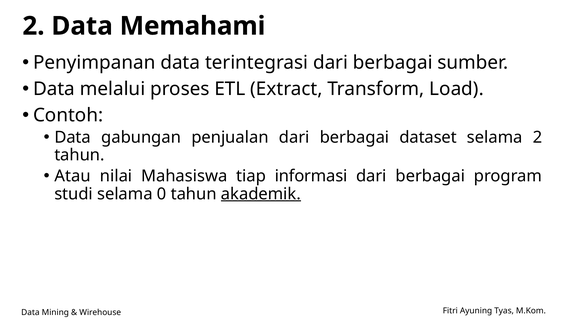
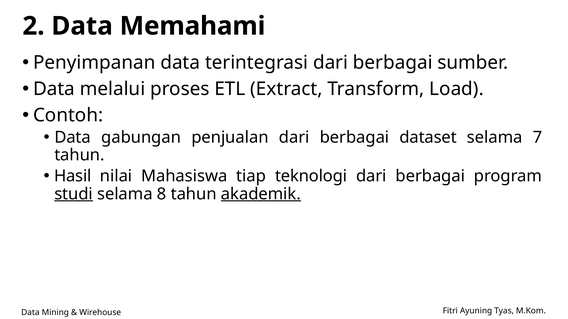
selama 2: 2 -> 7
Atau: Atau -> Hasil
informasi: informasi -> teknologi
studi underline: none -> present
0: 0 -> 8
